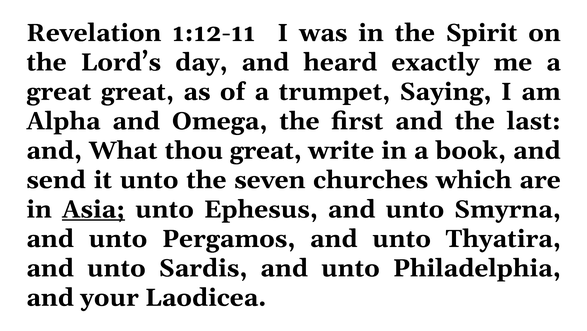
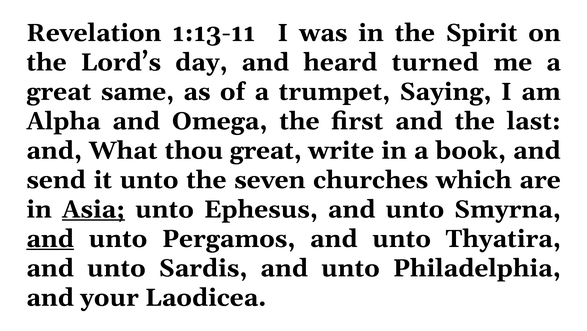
1:12-11: 1:12-11 -> 1:13-11
exactly: exactly -> turned
great great: great -> same
and at (50, 238) underline: none -> present
